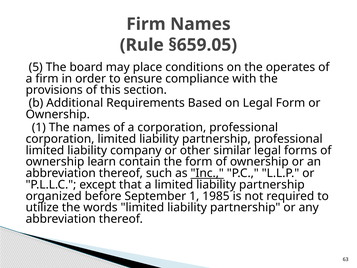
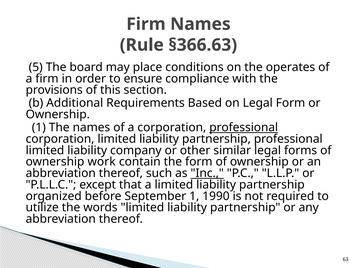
§659.05: §659.05 -> §366.63
professional at (244, 127) underline: none -> present
learn: learn -> work
1985: 1985 -> 1990
